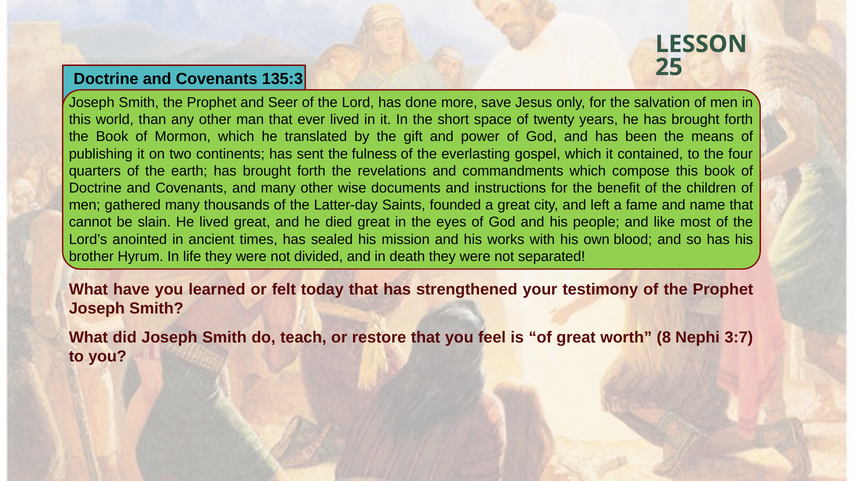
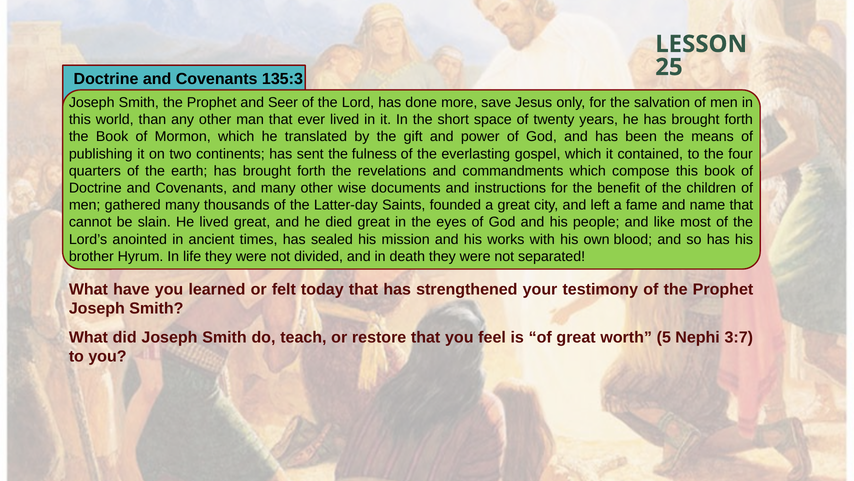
8: 8 -> 5
